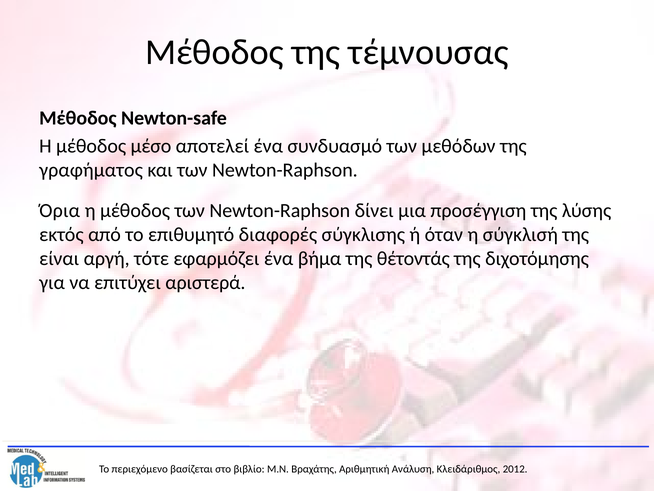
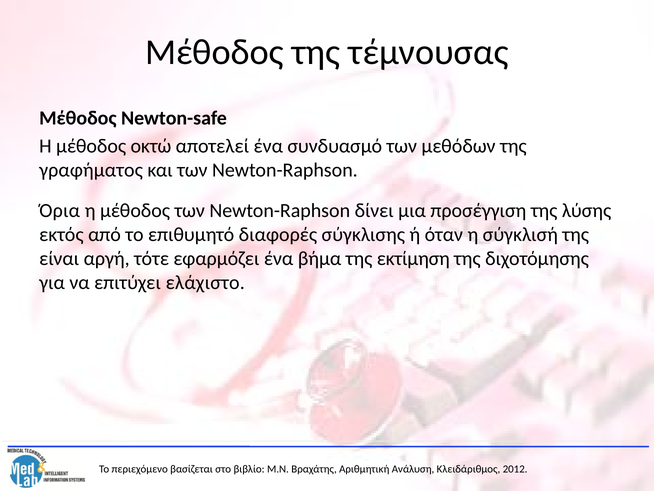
μέσο: μέσο -> οκτώ
θέτοντάς: θέτοντάς -> εκτίμηση
αριστερά: αριστερά -> ελάχιστο
